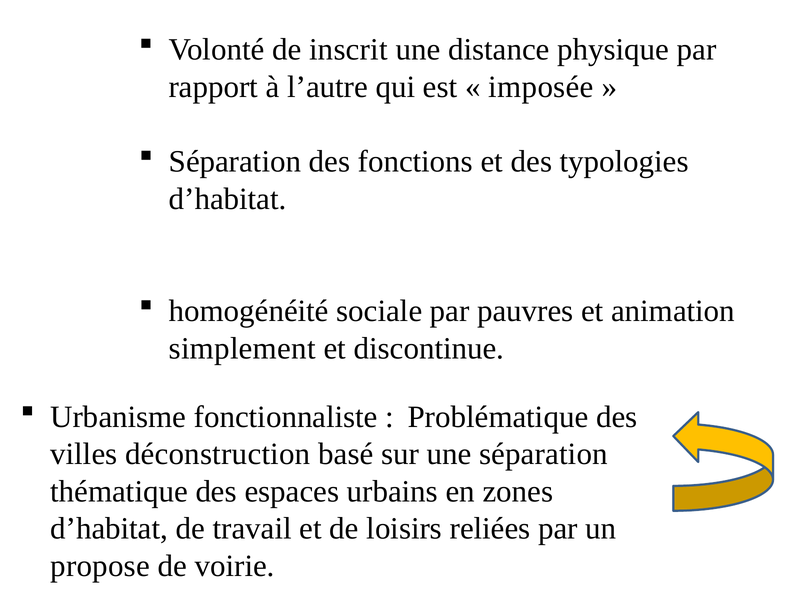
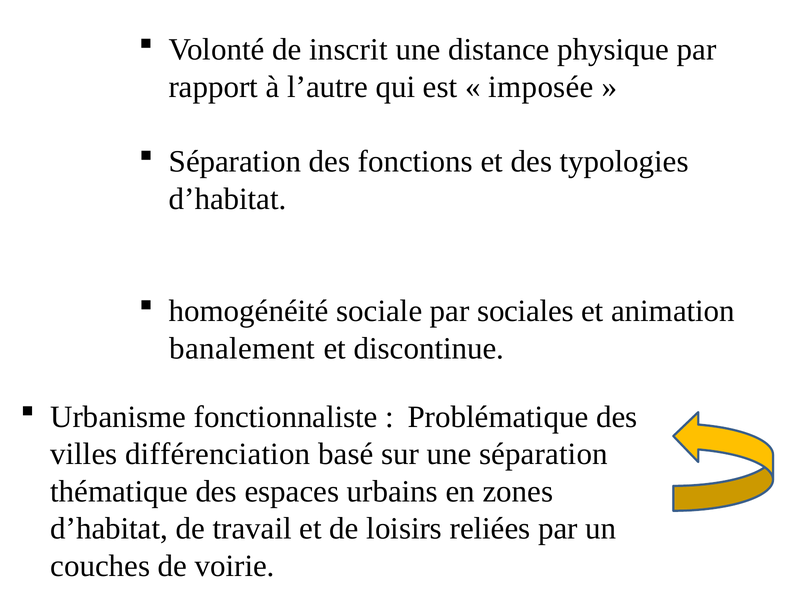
pauvres: pauvres -> sociales
simplement: simplement -> banalement
déconstruction: déconstruction -> différenciation
propose: propose -> couches
